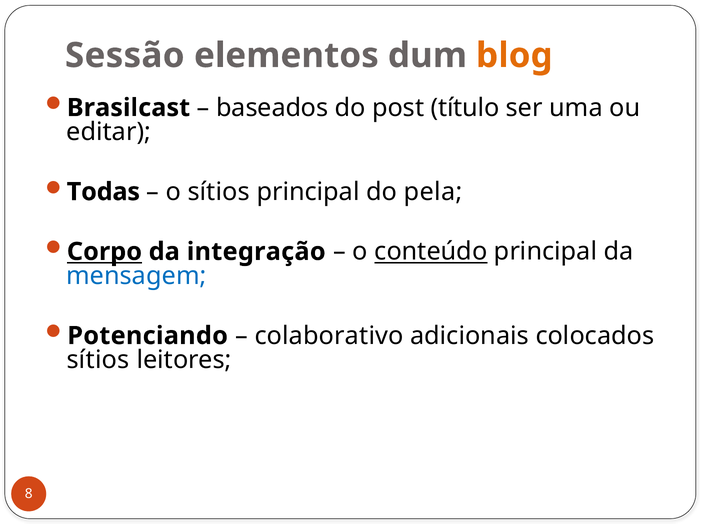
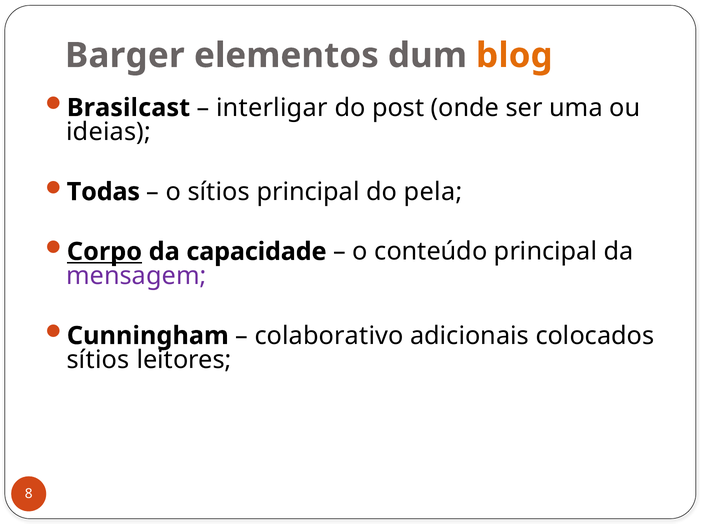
Sessão: Sessão -> Barger
baseados: baseados -> interligar
título: título -> onde
editar: editar -> ideias
integração: integração -> capacidade
conteúdo underline: present -> none
mensagem colour: blue -> purple
Potenciando: Potenciando -> Cunningham
